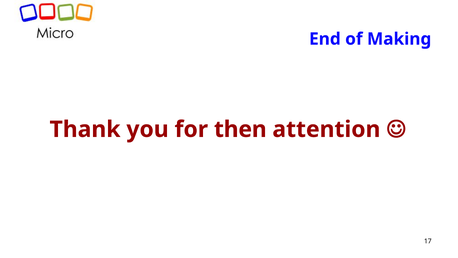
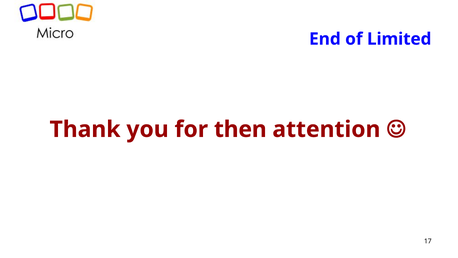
Making: Making -> Limited
